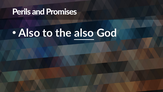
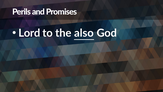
Also at (29, 33): Also -> Lord
